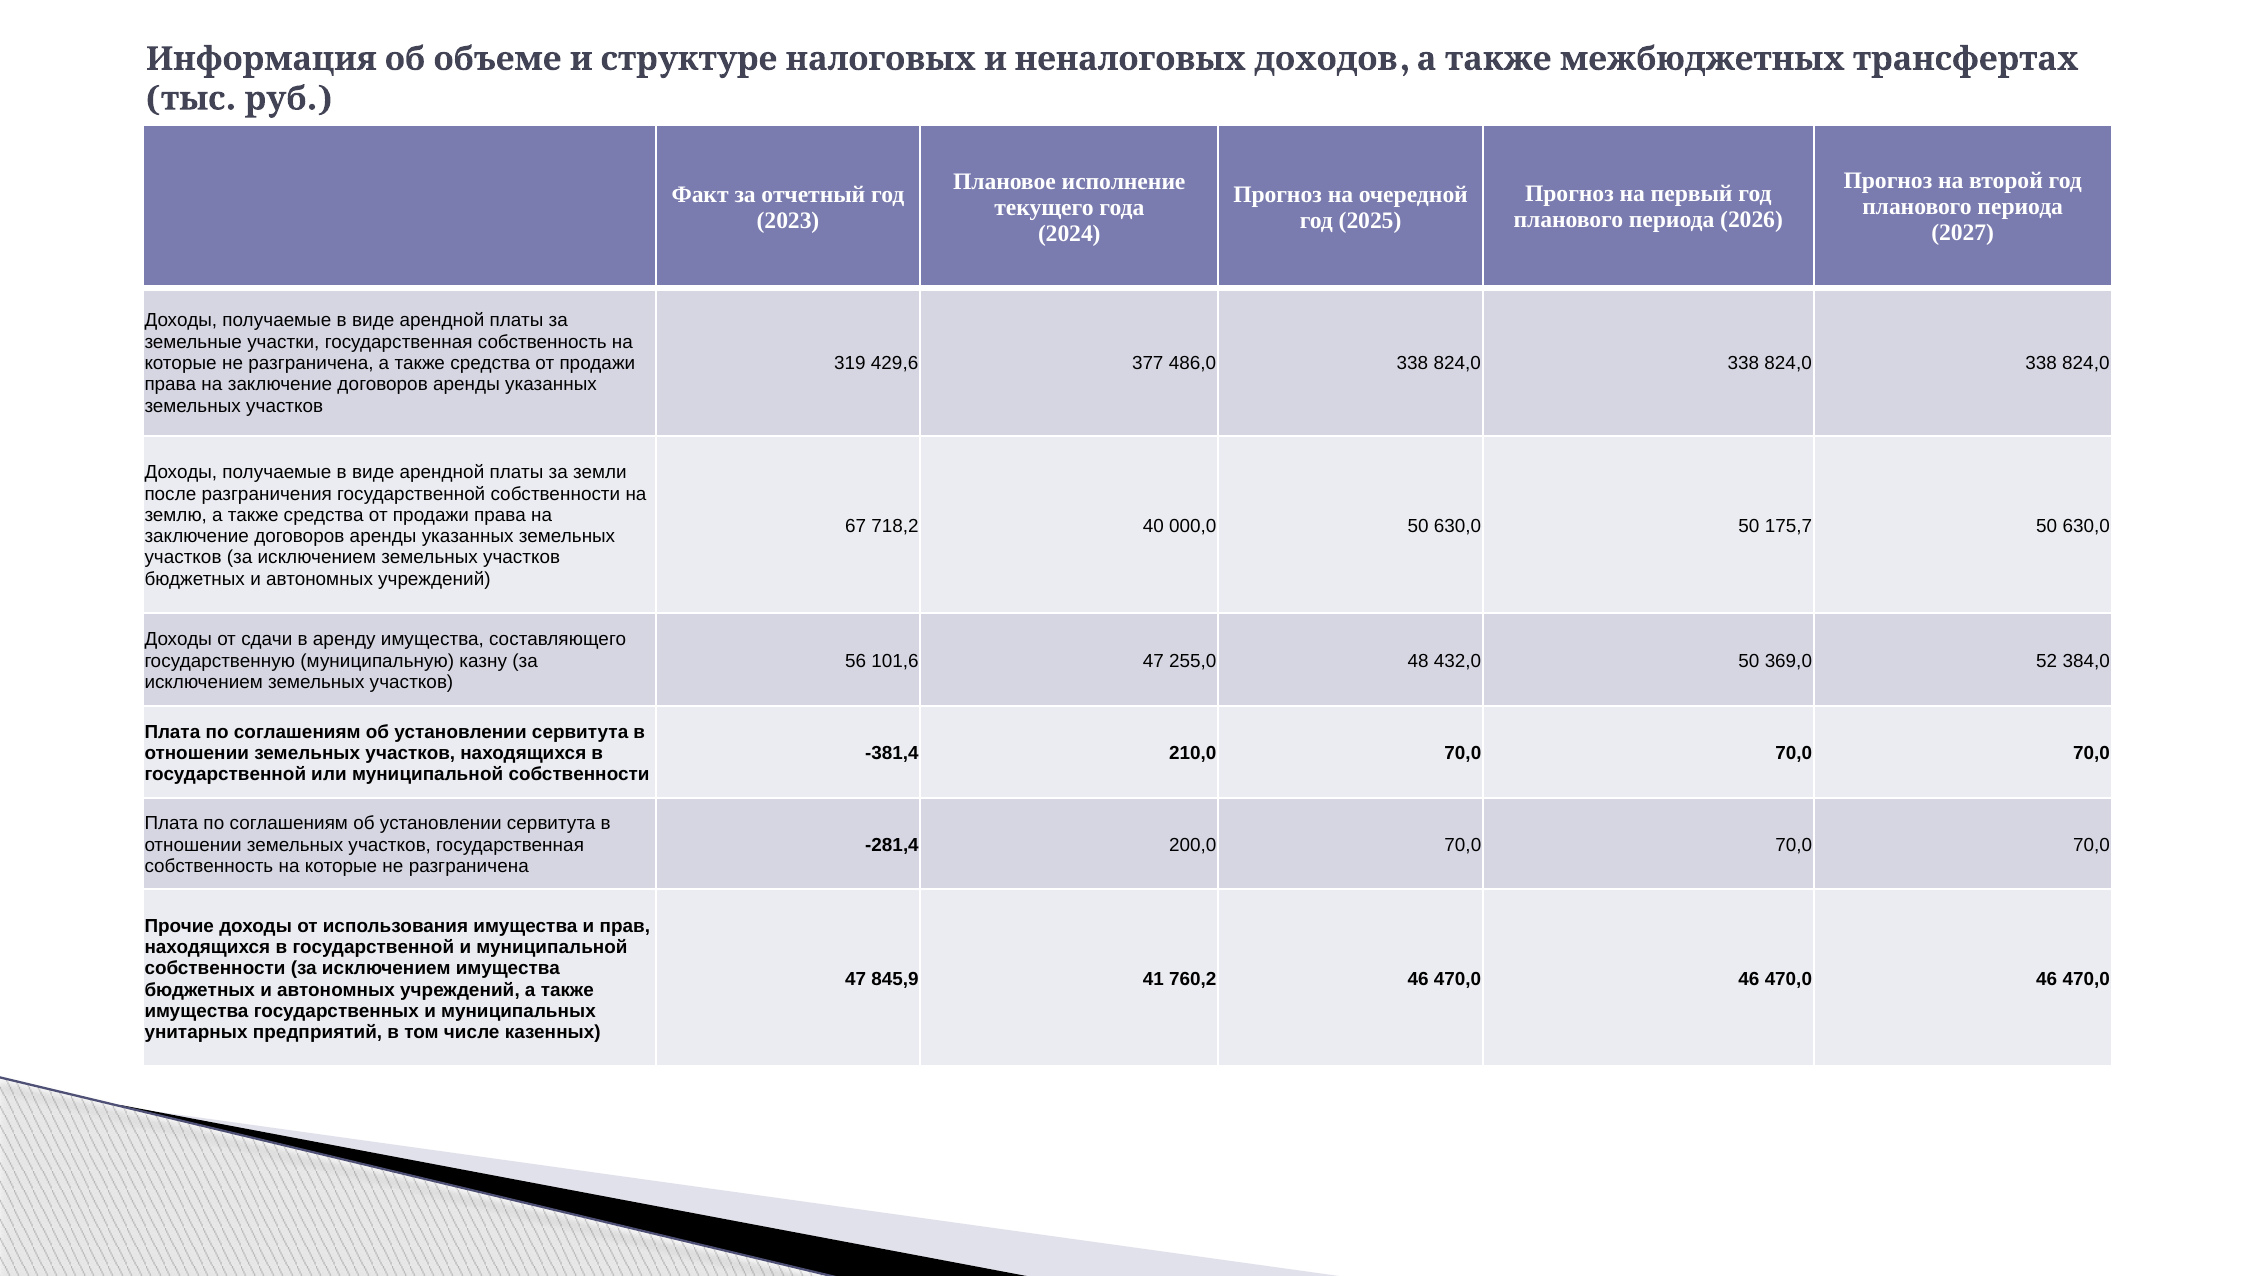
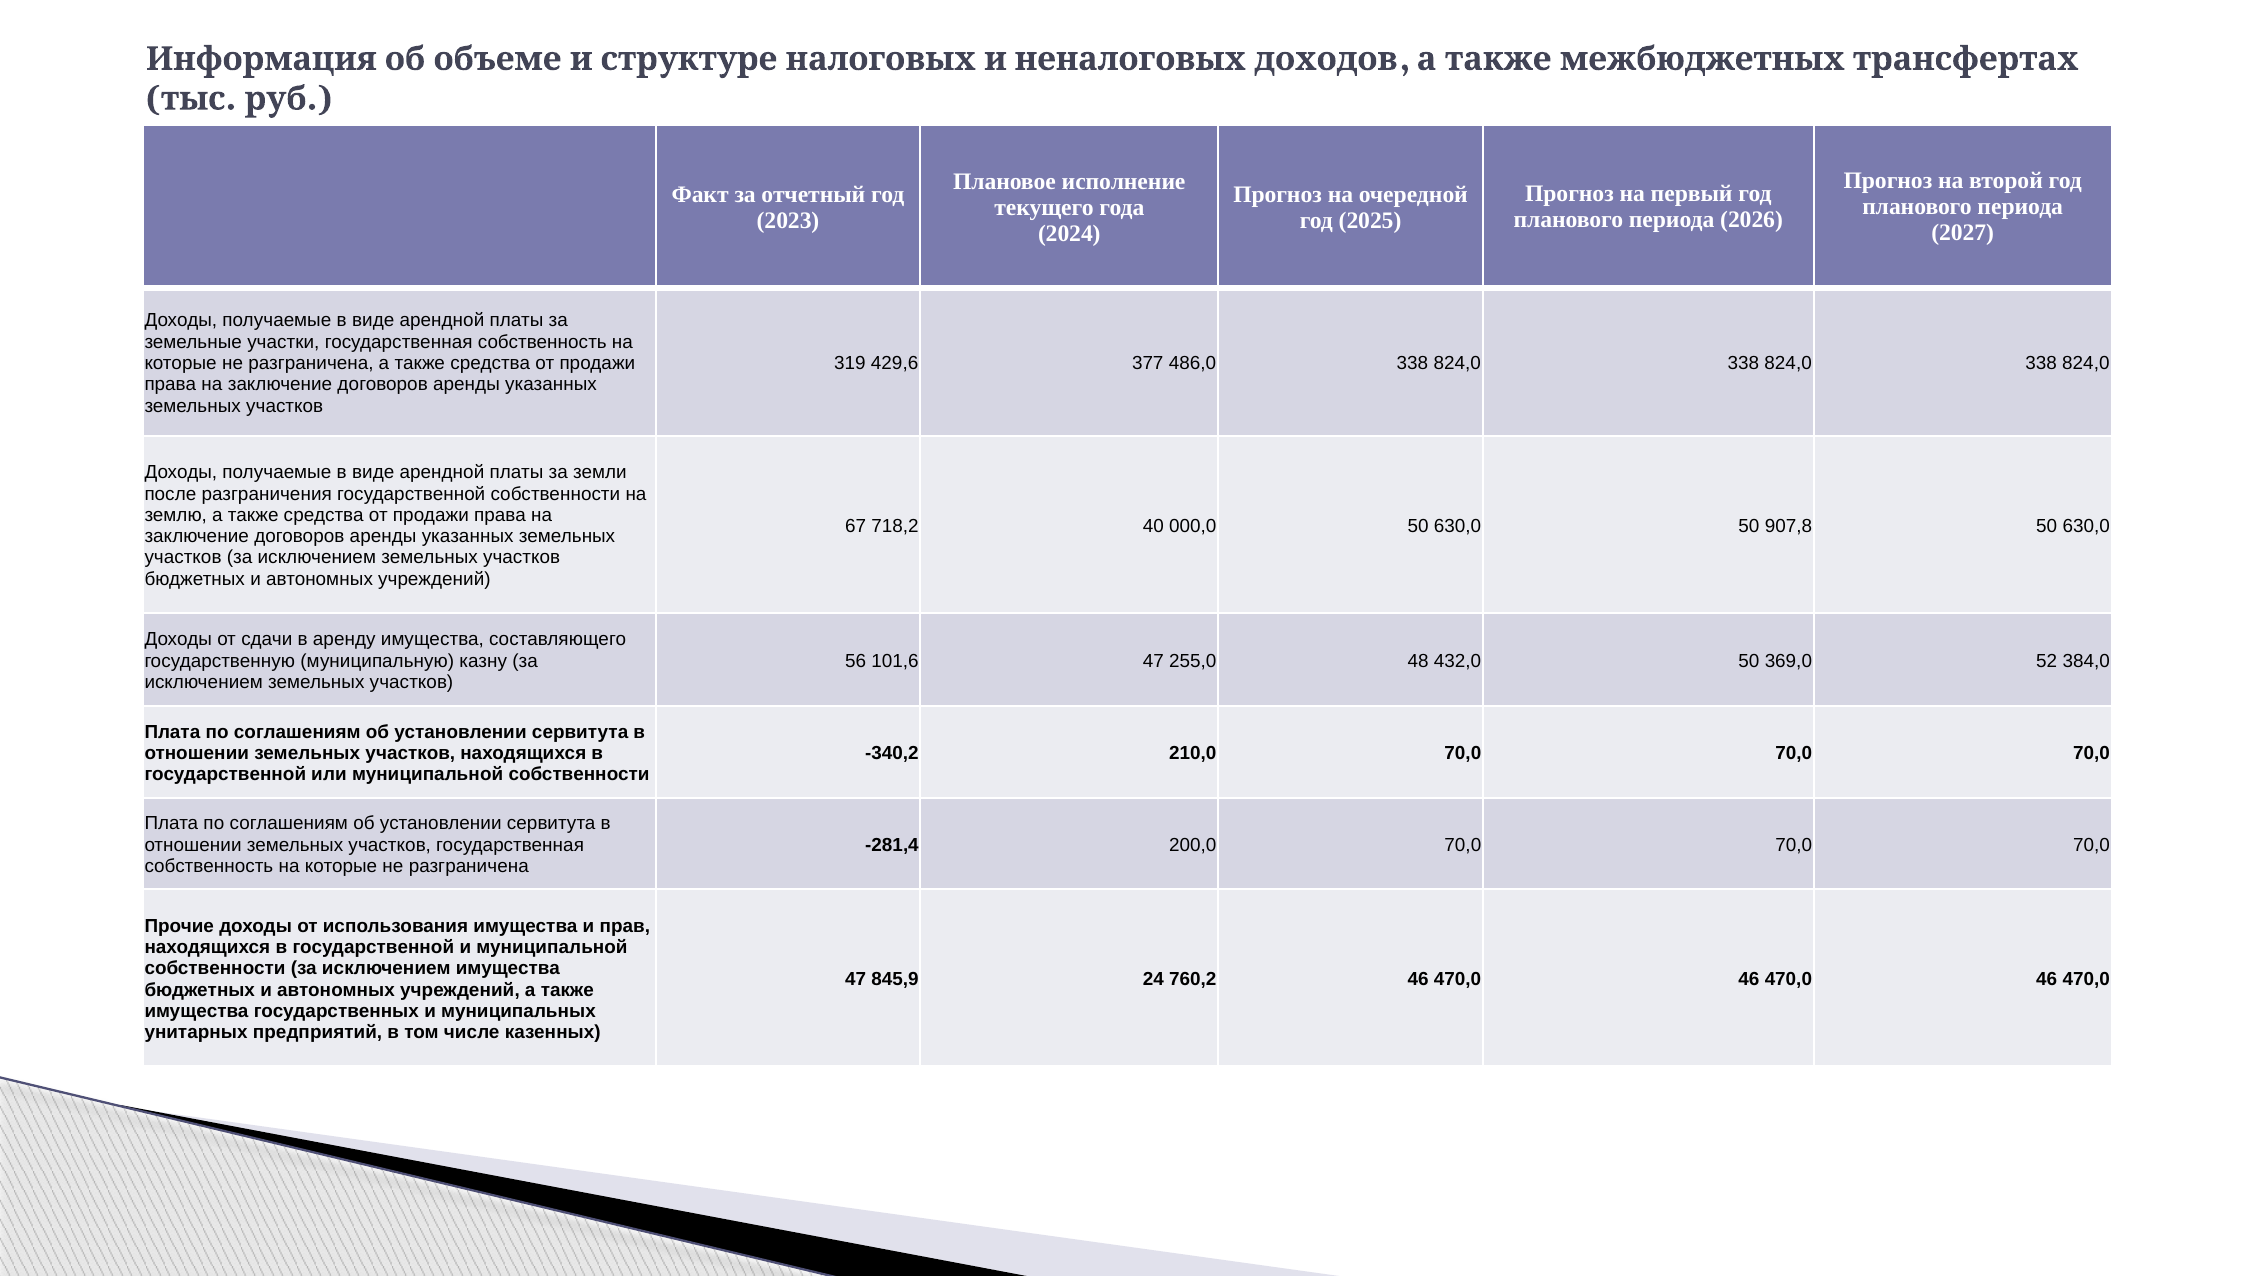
175,7: 175,7 -> 907,8
-381,4: -381,4 -> -340,2
41: 41 -> 24
